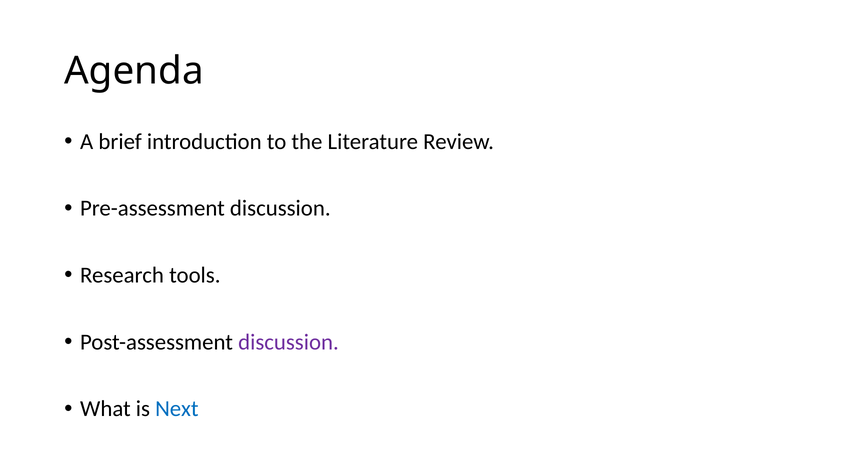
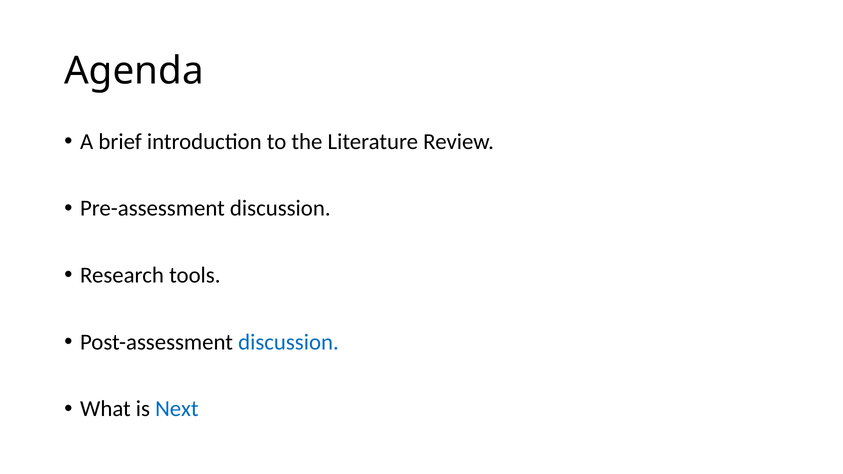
discussion at (288, 342) colour: purple -> blue
